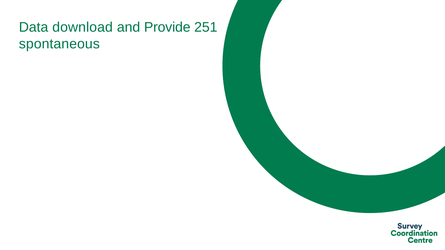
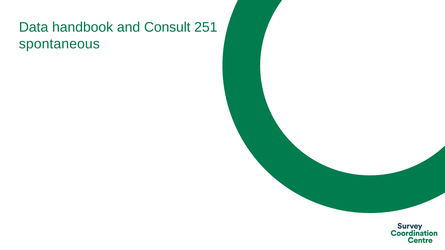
download: download -> handbook
Provide: Provide -> Consult
